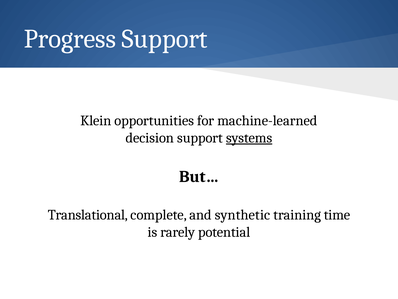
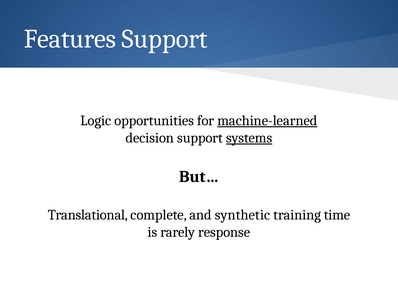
Progress: Progress -> Features
Klein: Klein -> Logic
machine-learned underline: none -> present
potential: potential -> response
